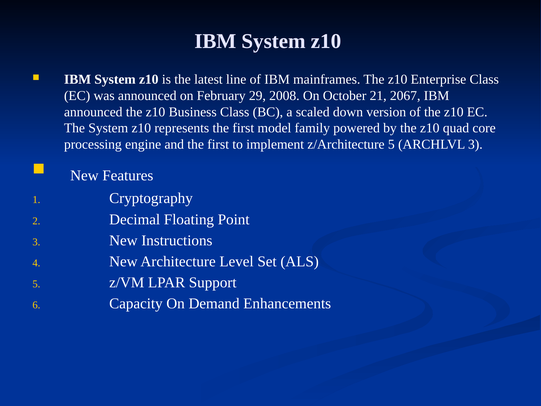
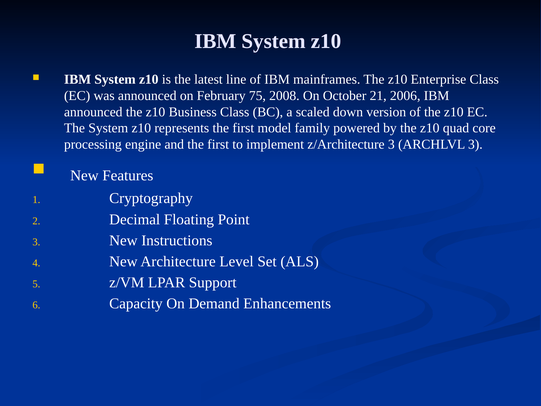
29: 29 -> 75
2067: 2067 -> 2006
z/Architecture 5: 5 -> 3
